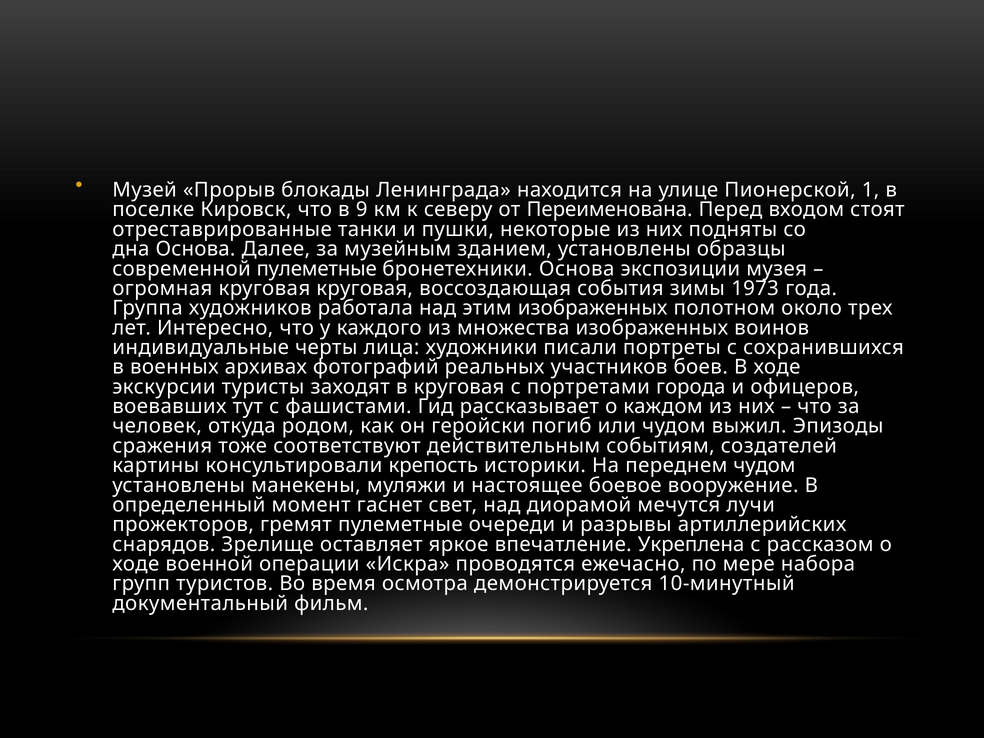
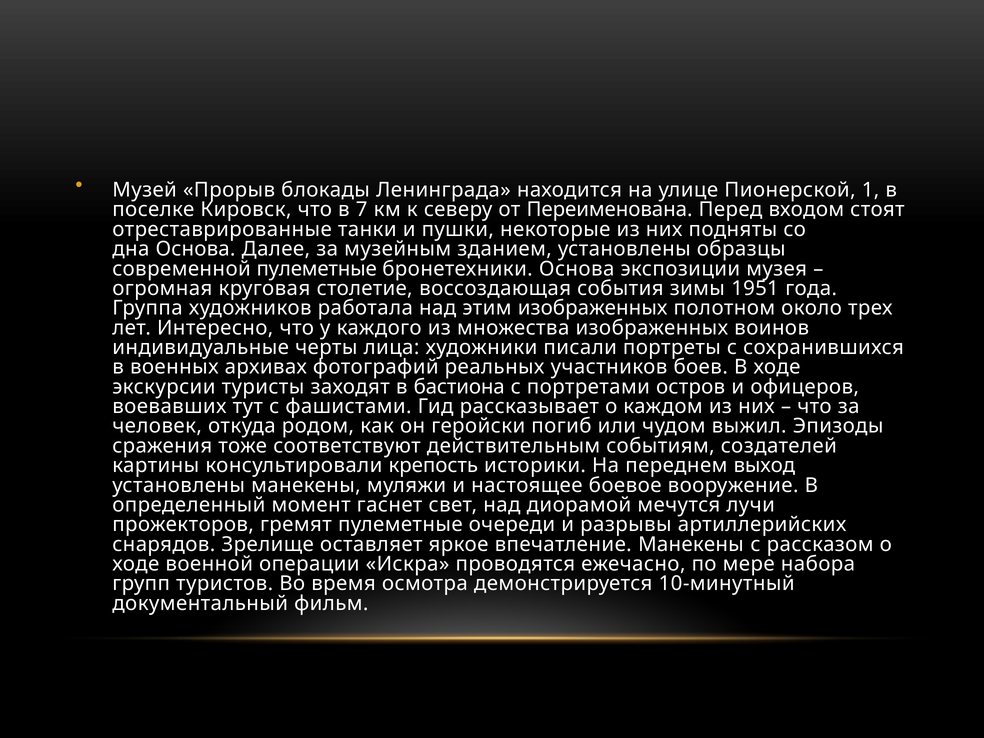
9: 9 -> 7
круговая круговая: круговая -> столетие
1973: 1973 -> 1951
в круговая: круговая -> бастиона
города: города -> остров
переднем чудом: чудом -> выход
впечатление Укреплена: Укреплена -> Манекены
